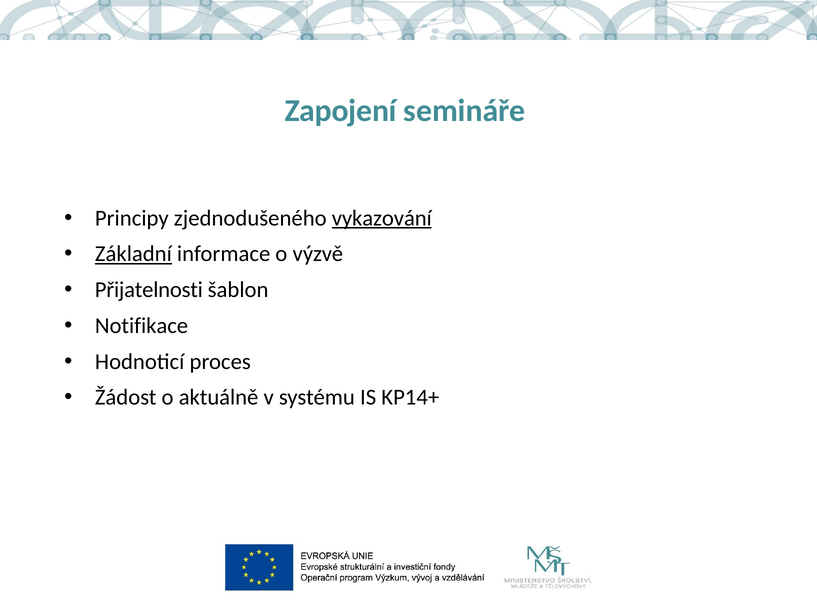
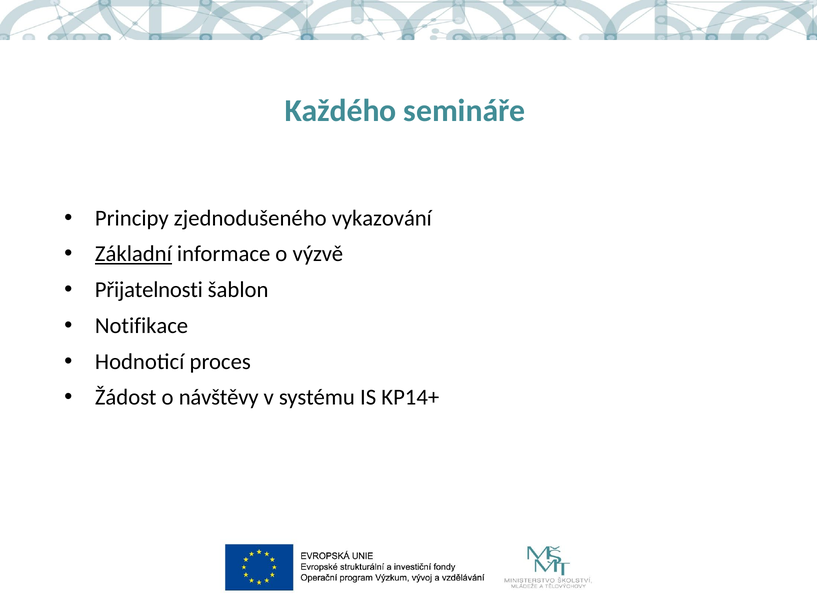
Zapojení: Zapojení -> Každého
vykazování underline: present -> none
aktuálně: aktuálně -> návštěvy
